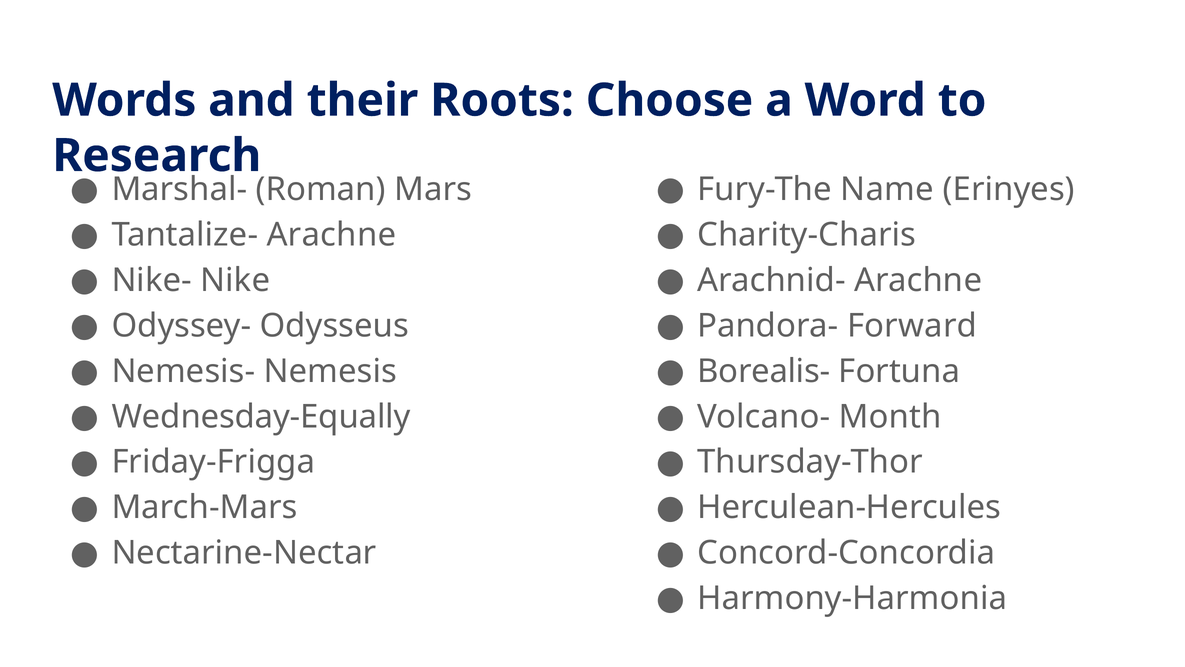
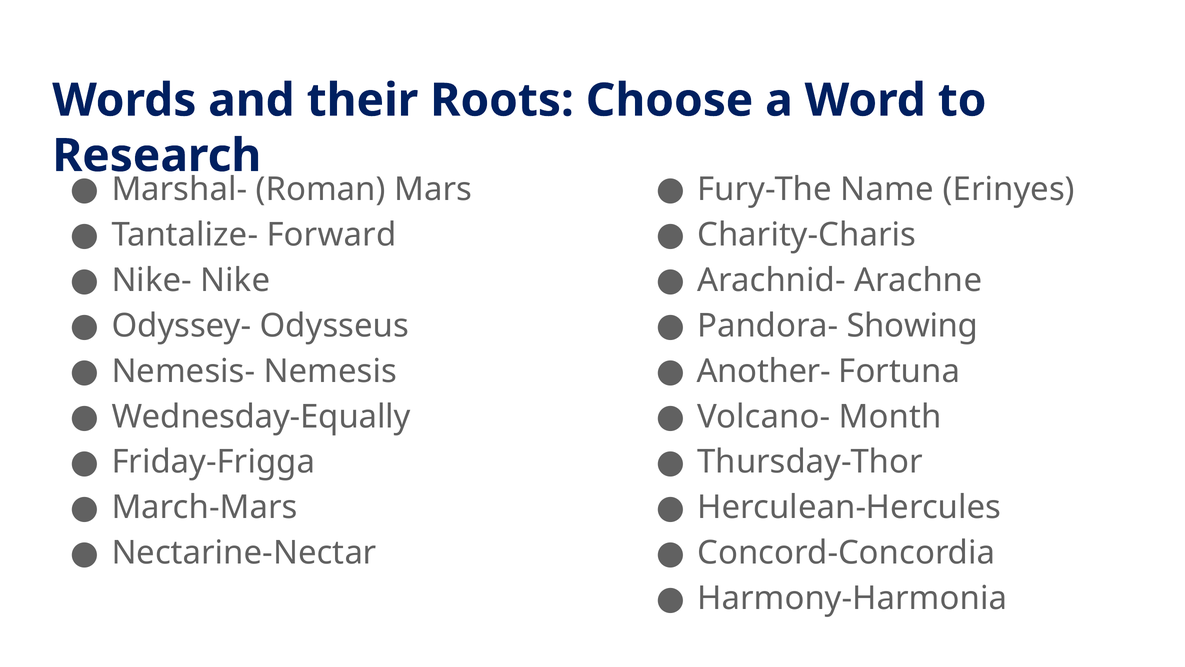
Tantalize- Arachne: Arachne -> Forward
Forward: Forward -> Showing
Borealis-: Borealis- -> Another-
